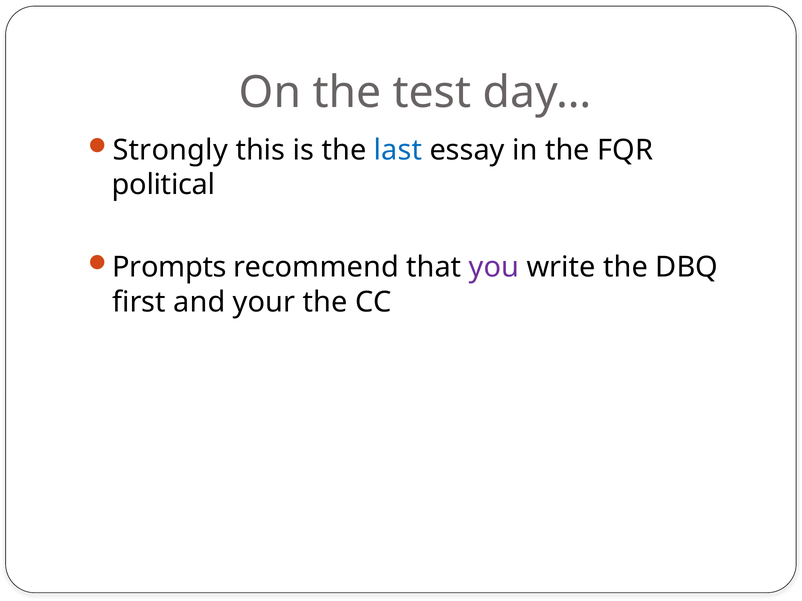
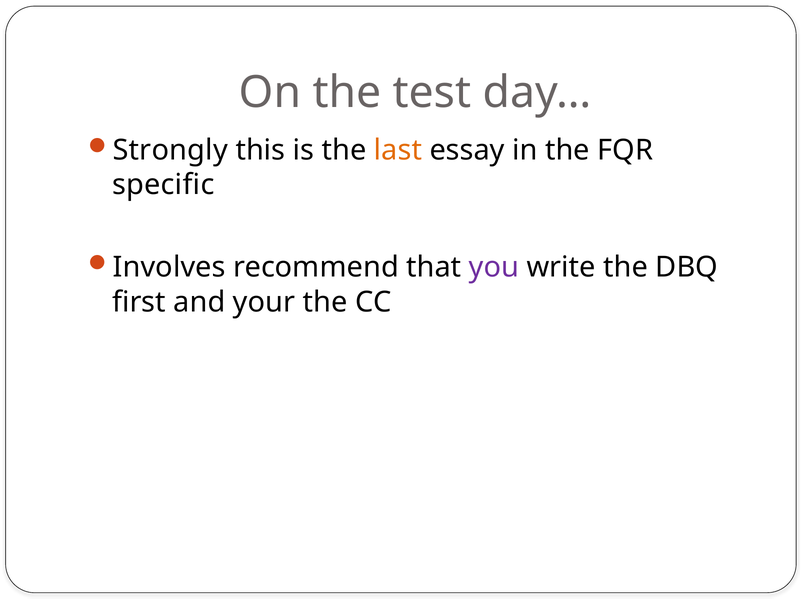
last colour: blue -> orange
political: political -> specific
Prompts: Prompts -> Involves
